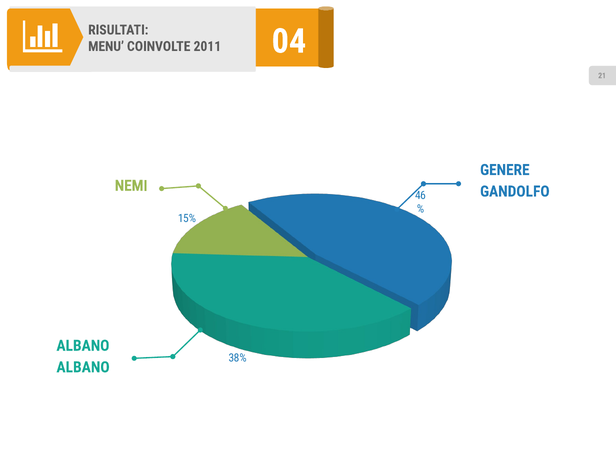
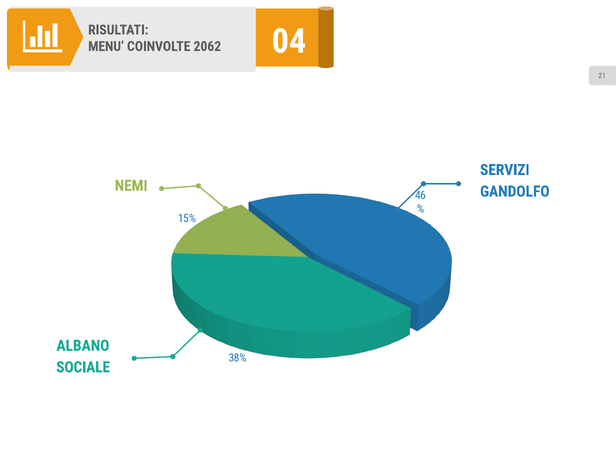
2011: 2011 -> 2062
GENERE: GENERE -> SERVIZI
ALBANO at (83, 367): ALBANO -> SOCIALE
